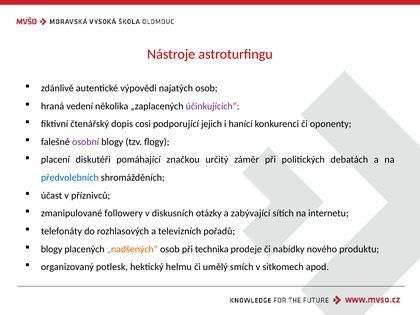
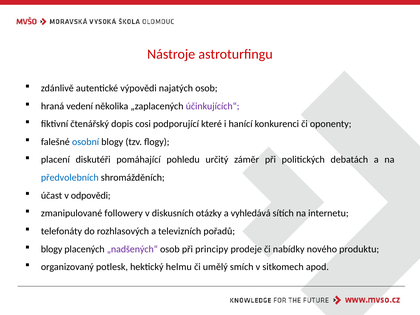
jejich: jejich -> které
osobní colour: purple -> blue
značkou: značkou -> pohledu
příznivců: příznivců -> odpovědi
zabývající: zabývající -> vyhledává
„nadšených“ colour: orange -> purple
technika: technika -> principy
